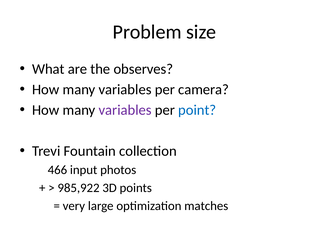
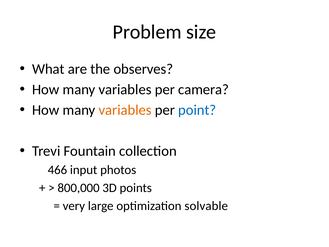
variables at (125, 110) colour: purple -> orange
985,922: 985,922 -> 800,000
matches: matches -> solvable
